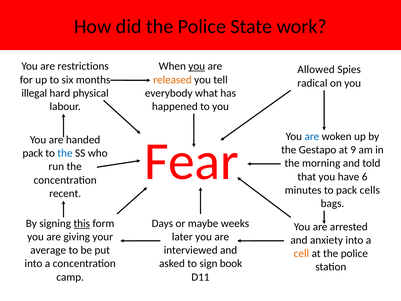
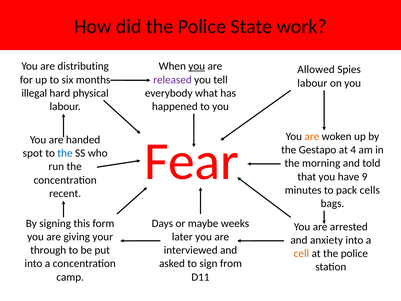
restrictions: restrictions -> distributing
released colour: orange -> purple
radical at (312, 83): radical -> labour
are at (312, 136) colour: blue -> orange
9: 9 -> 4
pack at (33, 153): pack -> spot
6: 6 -> 9
this underline: present -> none
average: average -> through
book: book -> from
